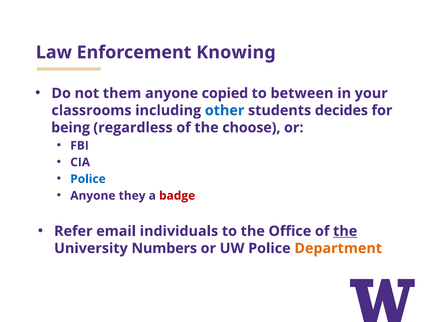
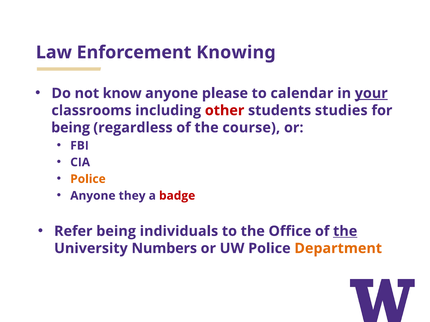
them: them -> know
copied: copied -> please
between: between -> calendar
your underline: none -> present
other colour: blue -> red
decides: decides -> studies
choose: choose -> course
Police at (88, 179) colour: blue -> orange
Refer email: email -> being
